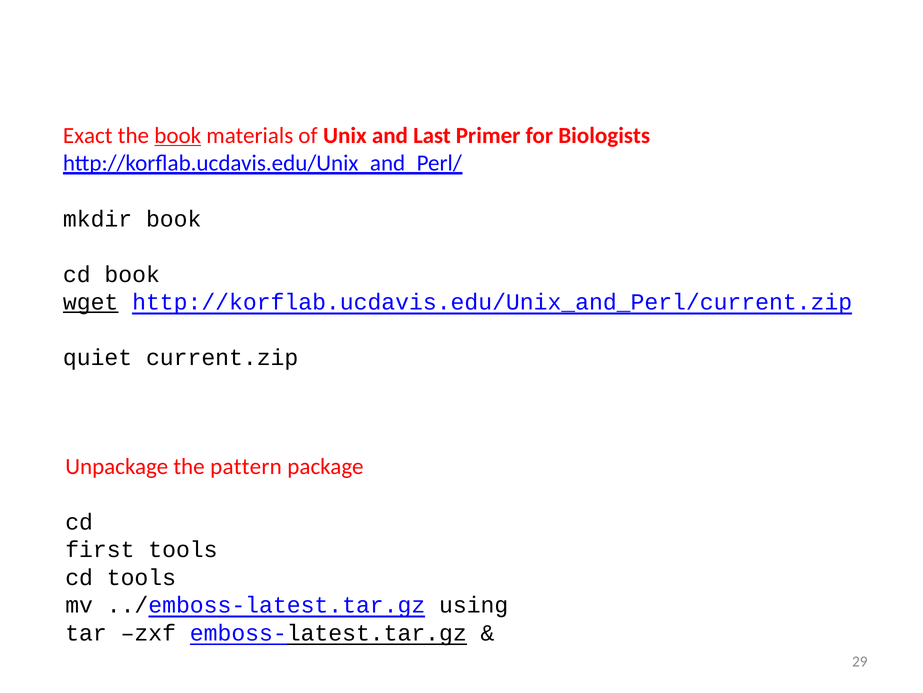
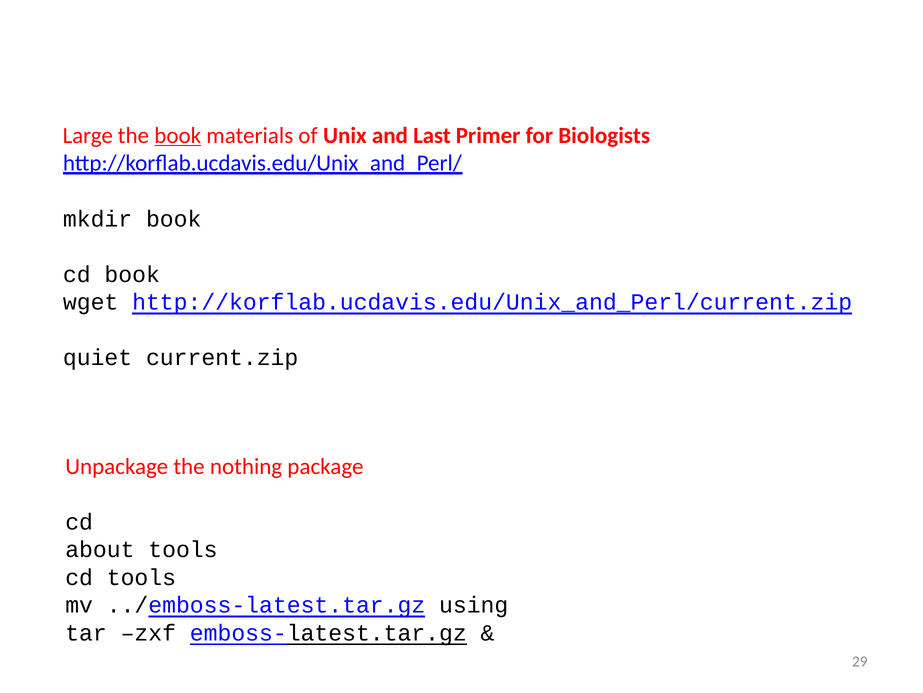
Exact: Exact -> Large
wget underline: present -> none
pattern: pattern -> nothing
first: first -> about
